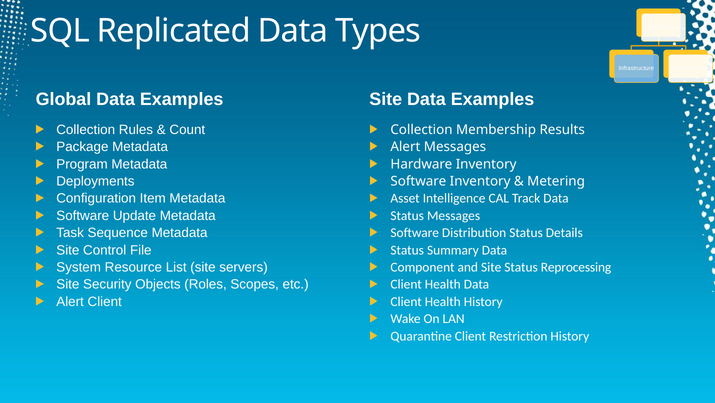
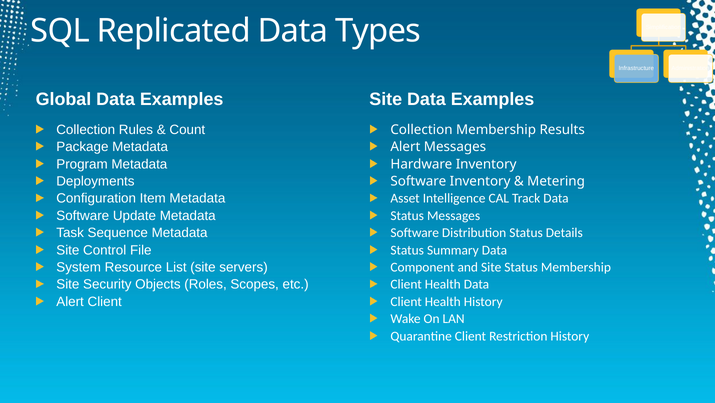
Status Reprocessing: Reprocessing -> Membership
